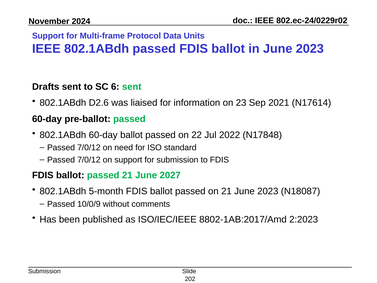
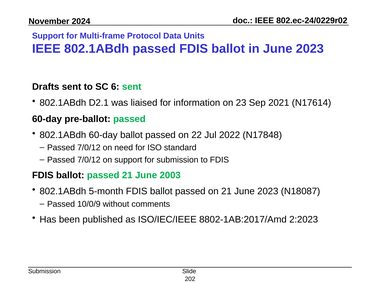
D2.6: D2.6 -> D2.1
2027: 2027 -> 2003
